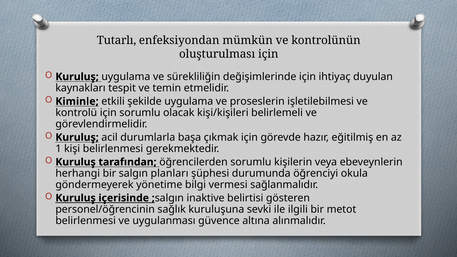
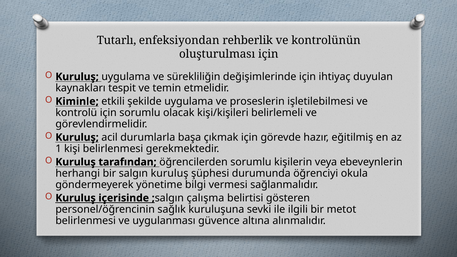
mümkün: mümkün -> rehberlik
salgın planları: planları -> kuruluş
inaktive: inaktive -> çalışma
